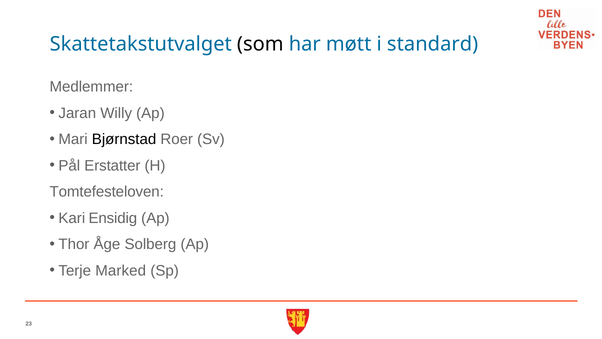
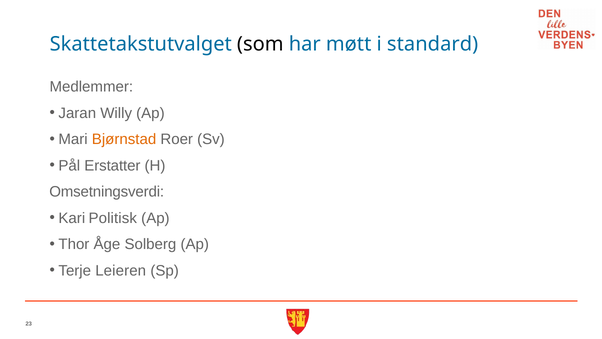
Bjørnstad colour: black -> orange
Tomtefesteloven: Tomtefesteloven -> Omsetningsverdi
Ensidig: Ensidig -> Politisk
Marked: Marked -> Leieren
